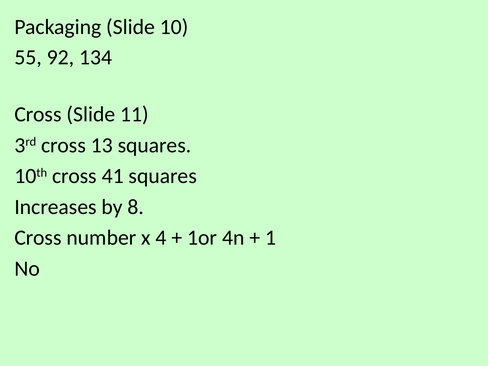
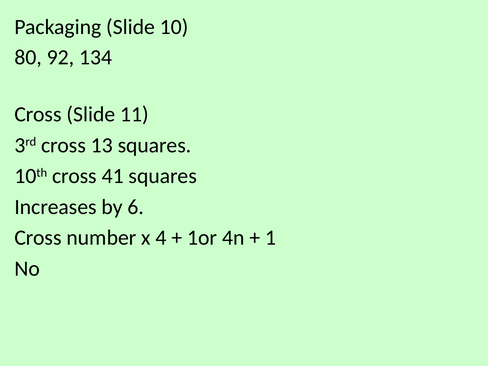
55: 55 -> 80
8: 8 -> 6
